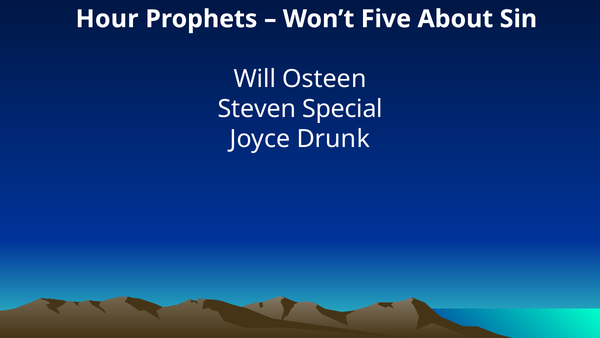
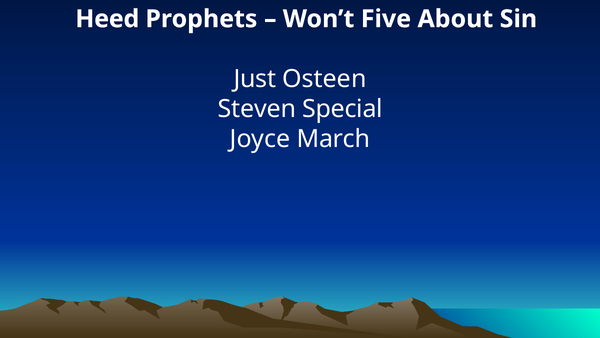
Hour: Hour -> Heed
Will: Will -> Just
Drunk: Drunk -> March
